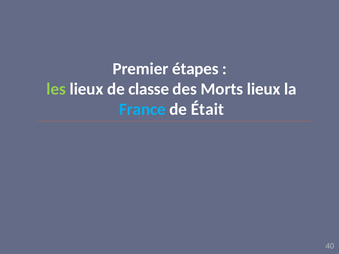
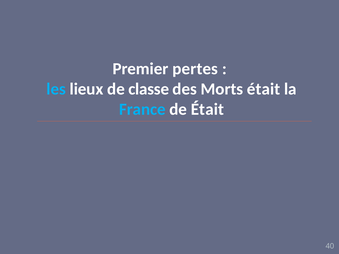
étapes: étapes -> pertes
les colour: light green -> light blue
Morts lieux: lieux -> était
